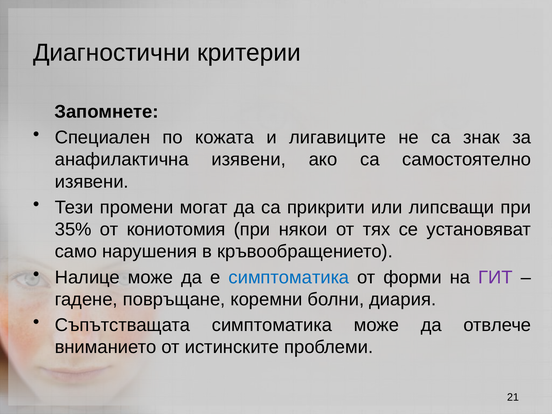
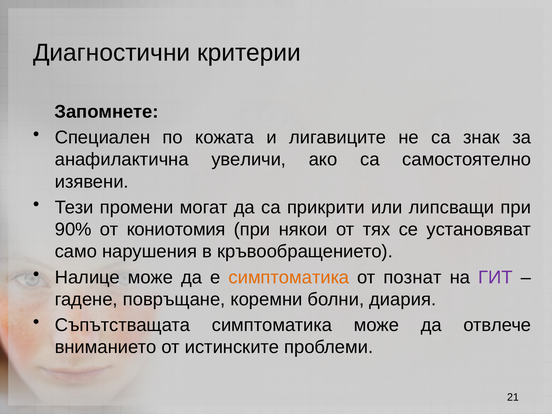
анафилактична изявени: изявени -> увеличи
35%: 35% -> 90%
симптоматика at (289, 277) colour: blue -> orange
форми: форми -> познат
